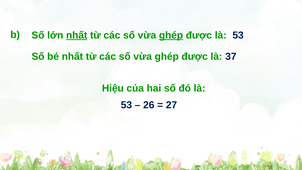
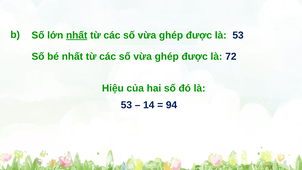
ghép at (171, 35) underline: present -> none
37: 37 -> 72
26: 26 -> 14
27: 27 -> 94
